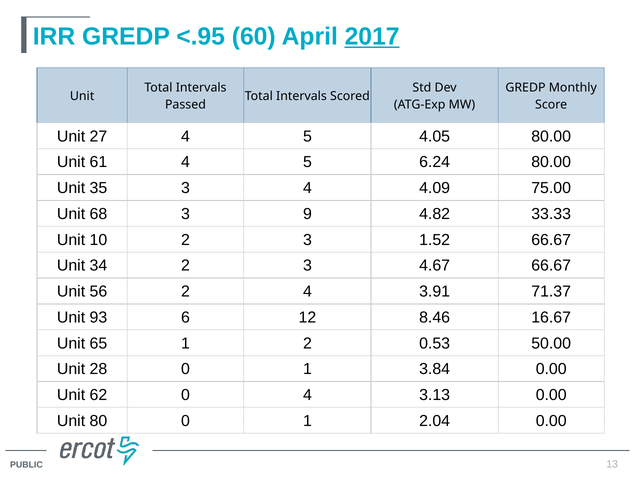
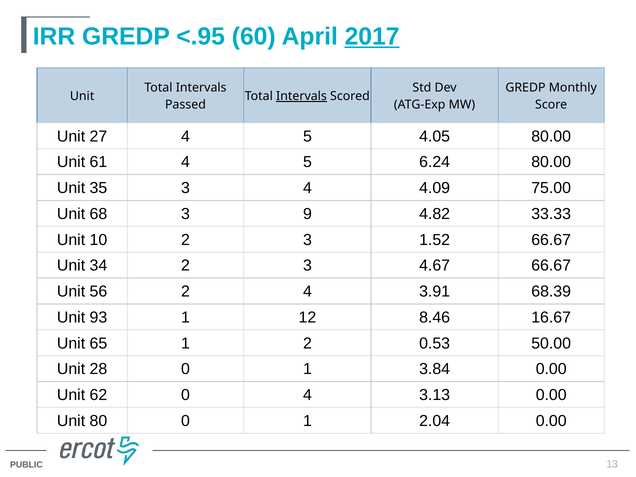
Intervals at (301, 96) underline: none -> present
71.37: 71.37 -> 68.39
93 6: 6 -> 1
